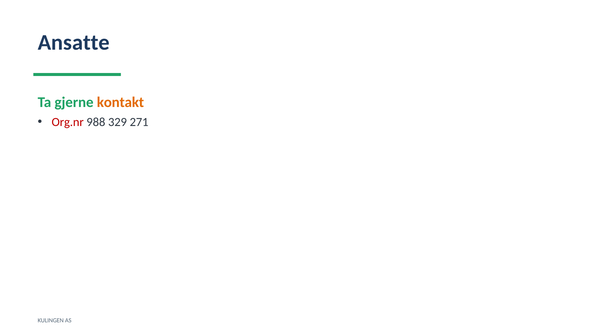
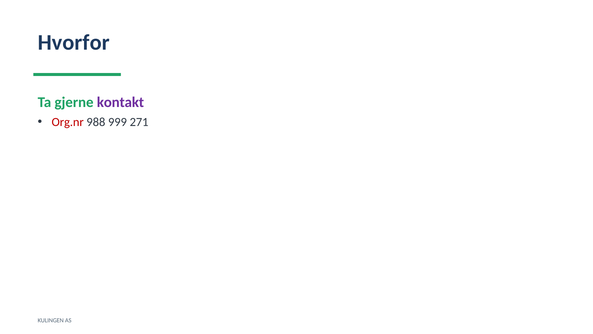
Ansatte: Ansatte -> Hvorfor
kontakt colour: orange -> purple
329: 329 -> 999
